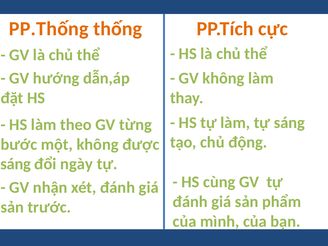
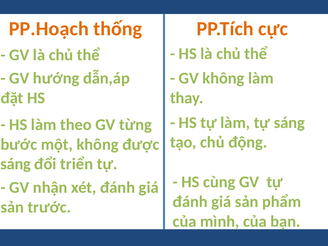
PP.Thống: PP.Thống -> PP.Hoạch
ngày: ngày -> triển
